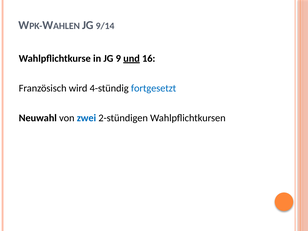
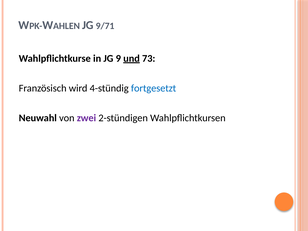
9/14: 9/14 -> 9/71
16: 16 -> 73
zwei colour: blue -> purple
